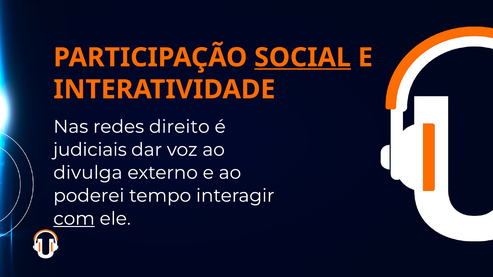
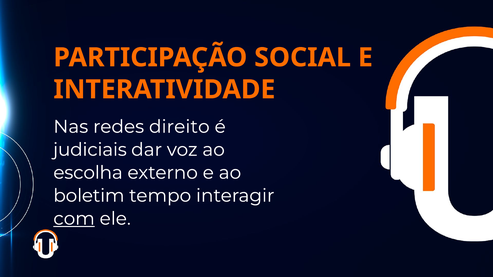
SOCIAL underline: present -> none
divulga: divulga -> escolha
poderei: poderei -> boletim
